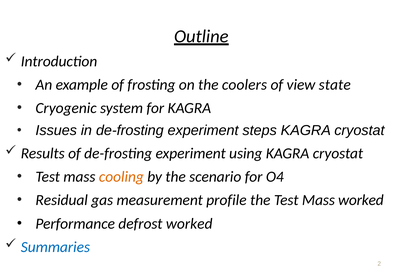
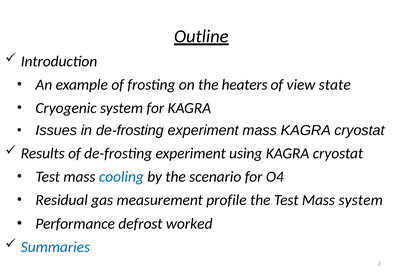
coolers: coolers -> heaters
experiment steps: steps -> mass
cooling colour: orange -> blue
Mass worked: worked -> system
